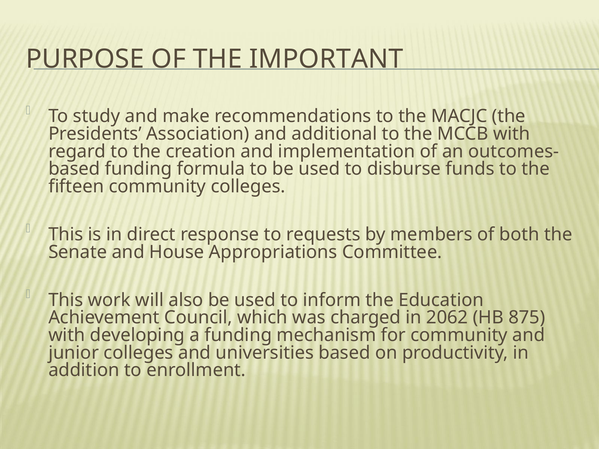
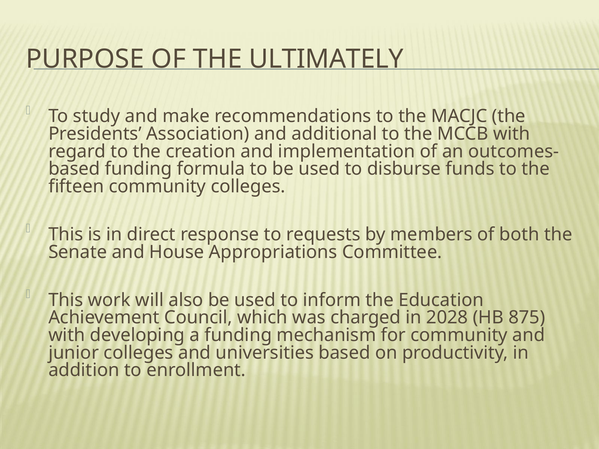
IMPORTANT: IMPORTANT -> ULTIMATELY
2062: 2062 -> 2028
